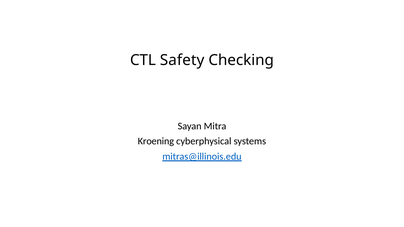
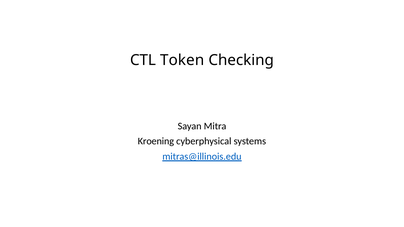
Safety: Safety -> Token
